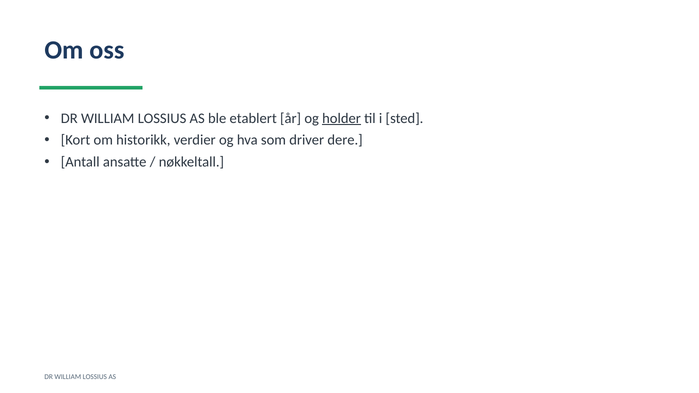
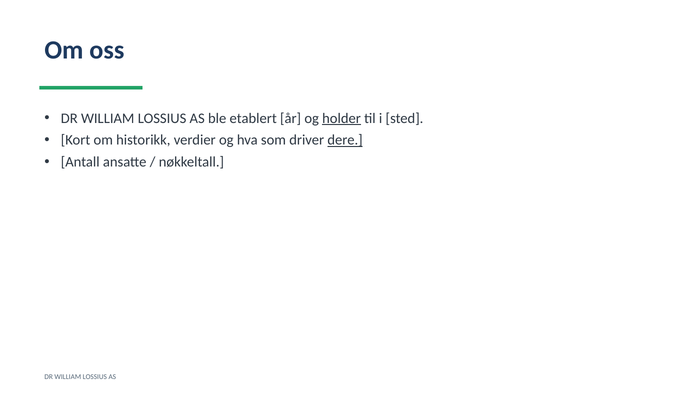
dere underline: none -> present
